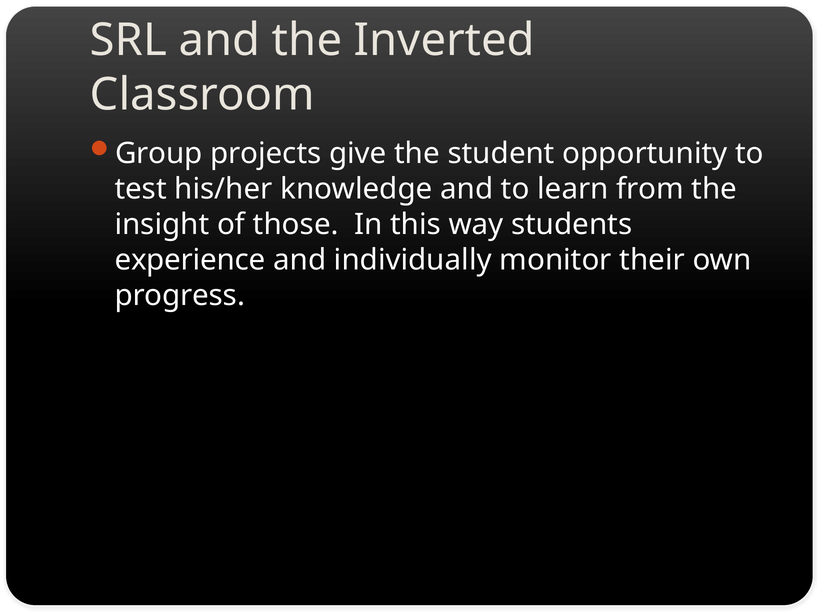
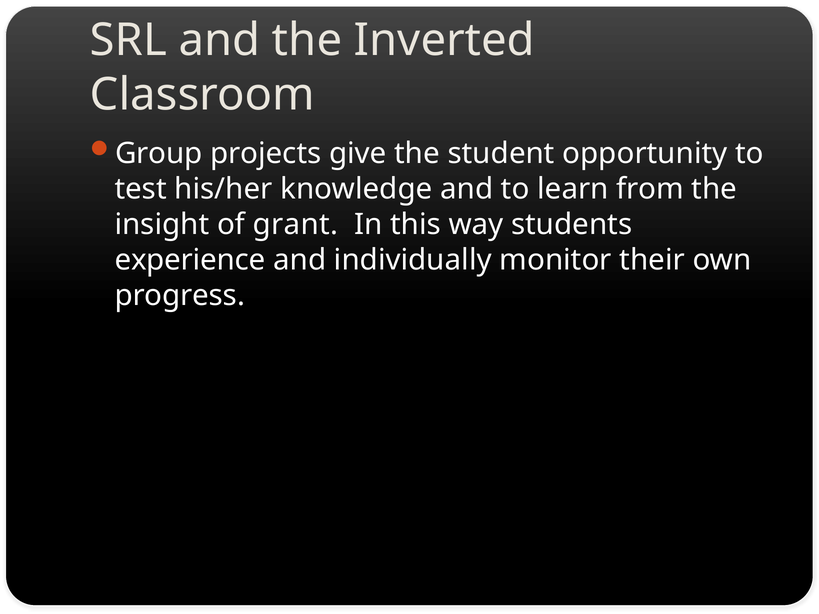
those: those -> grant
